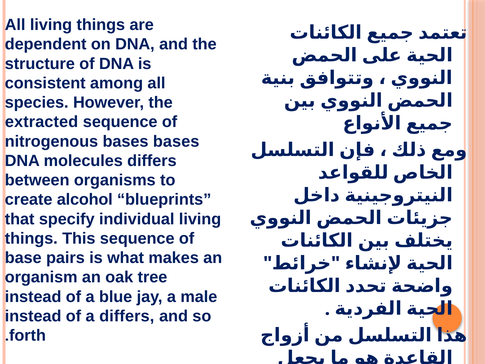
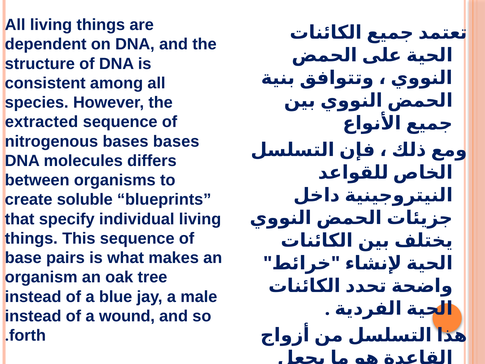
alcohol: alcohol -> soluble
a differs: differs -> wound
